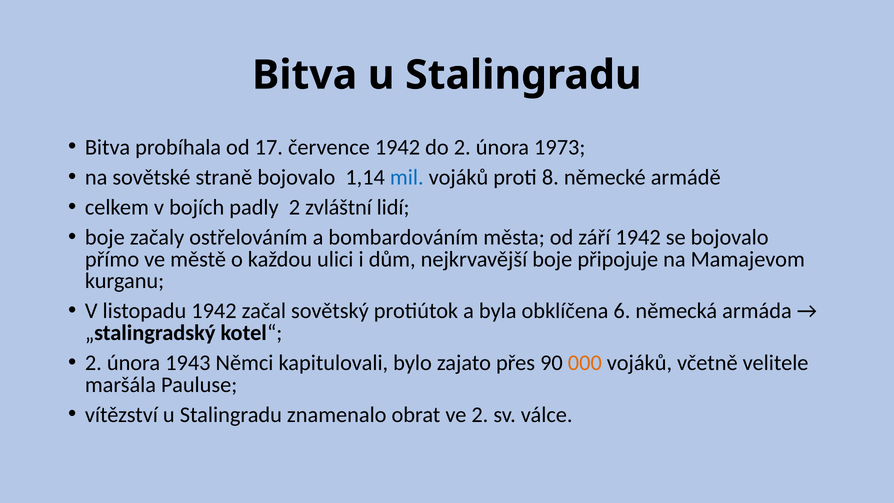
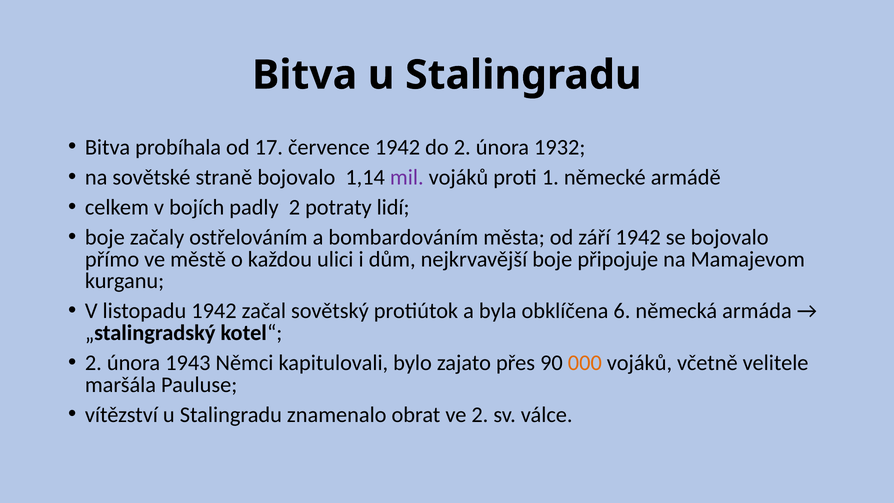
1973: 1973 -> 1932
mil colour: blue -> purple
8: 8 -> 1
zvláštní: zvláštní -> potraty
